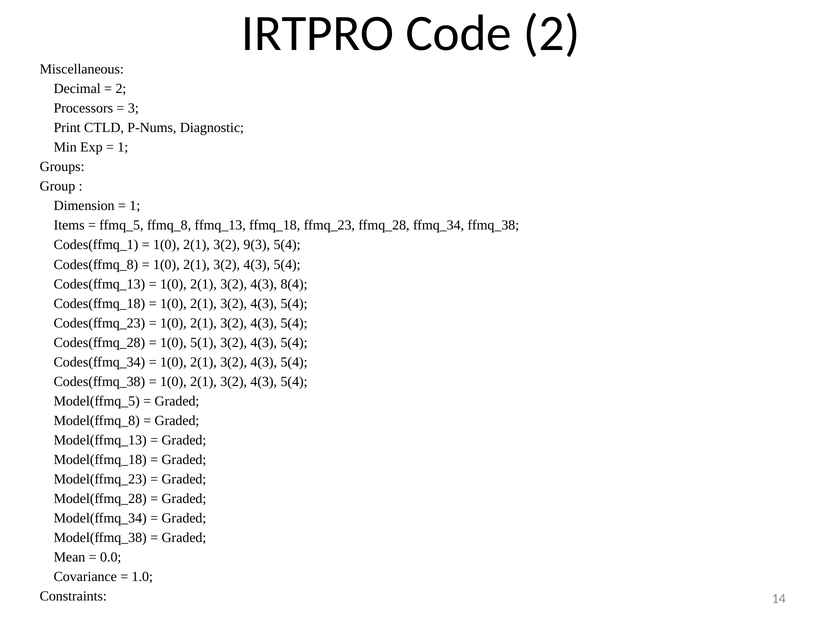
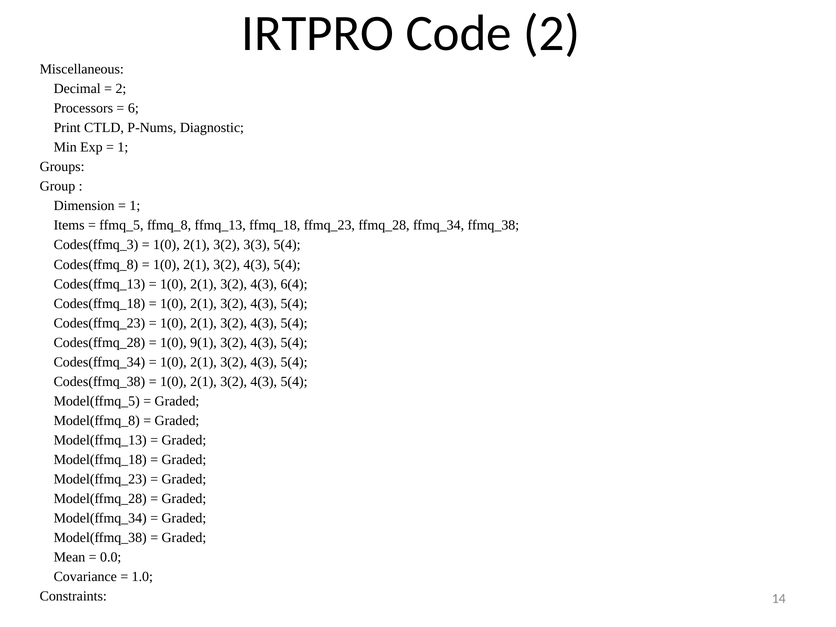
3: 3 -> 6
Codes(ffmq_1: Codes(ffmq_1 -> Codes(ffmq_3
9(3: 9(3 -> 3(3
8(4: 8(4 -> 6(4
5(1: 5(1 -> 9(1
